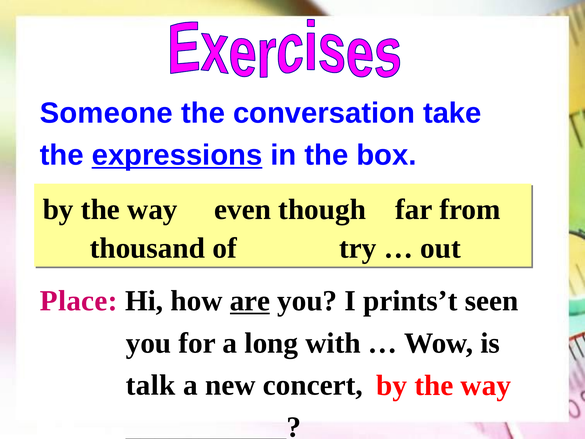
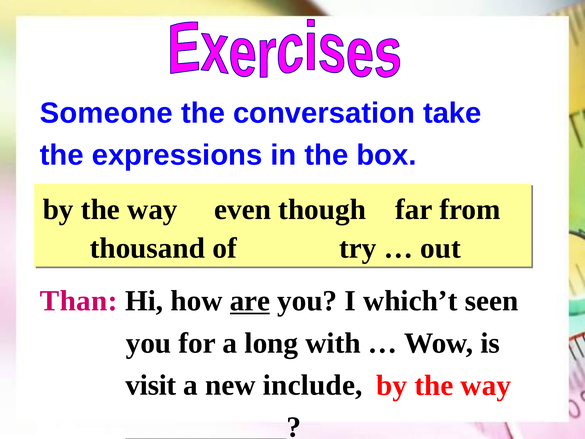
expressions underline: present -> none
Place: Place -> Than
prints’t: prints’t -> which’t
talk: talk -> visit
concert: concert -> include
